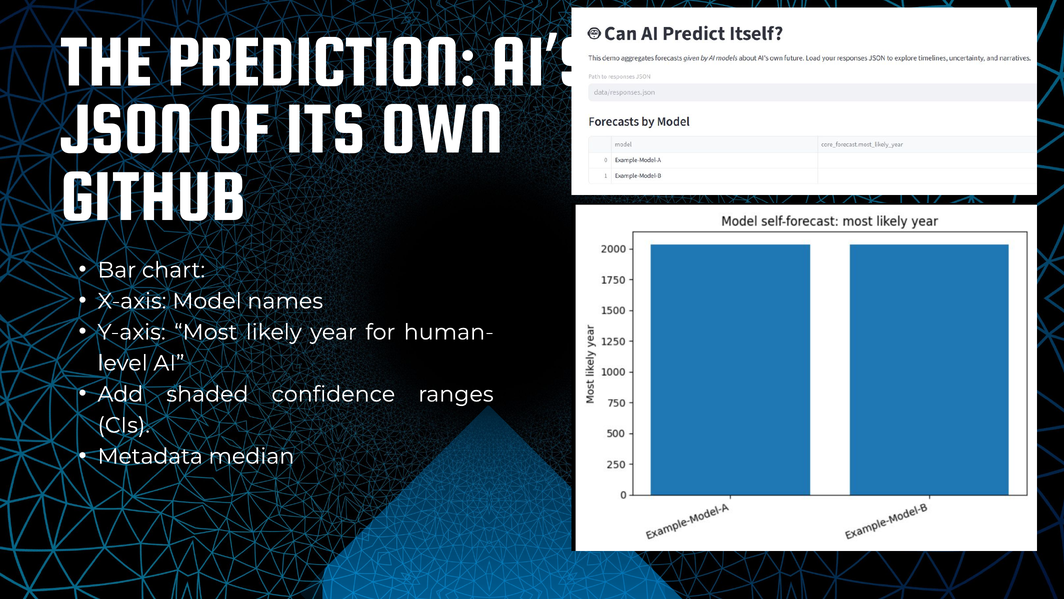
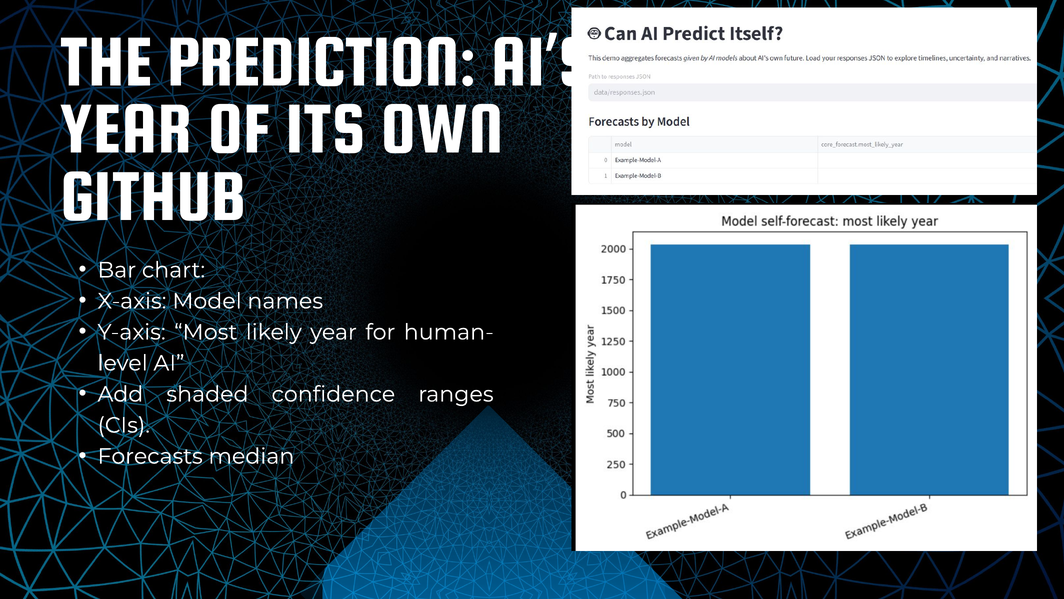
JSON at (127, 128): JSON -> YEAR
Metadata: Metadata -> Forecasts
